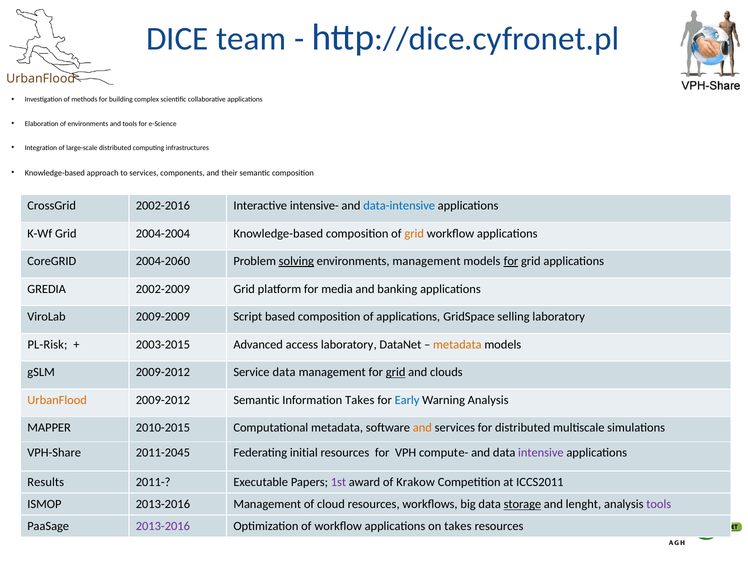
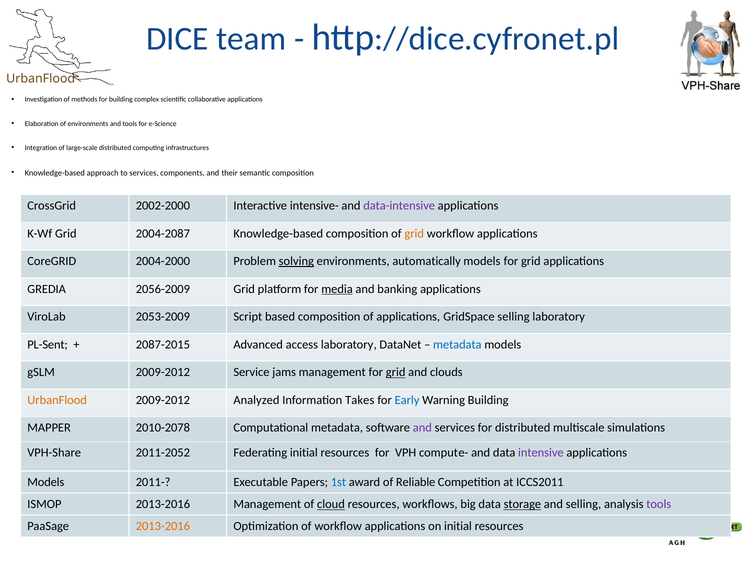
2002-2016: 2002-2016 -> 2002-2000
data-intensive colour: blue -> purple
2004-2004: 2004-2004 -> 2004-2087
2004-2060: 2004-2060 -> 2004-2000
environments management: management -> automatically
for at (511, 261) underline: present -> none
2002-2009: 2002-2009 -> 2056-2009
media underline: none -> present
2009-2009: 2009-2009 -> 2053-2009
PL-Risk: PL-Risk -> PL-Sent
2003-2015: 2003-2015 -> 2087-2015
metadata at (457, 344) colour: orange -> blue
Service data: data -> jams
2009-2012 Semantic: Semantic -> Analyzed
Warning Analysis: Analysis -> Building
2010-2015: 2010-2015 -> 2010-2078
and at (422, 428) colour: orange -> purple
2011-2045: 2011-2045 -> 2011-2052
Results at (46, 482): Results -> Models
1st colour: purple -> blue
Krakow: Krakow -> Reliable
cloud underline: none -> present
and lenght: lenght -> selling
2013-2016 at (163, 526) colour: purple -> orange
on takes: takes -> initial
